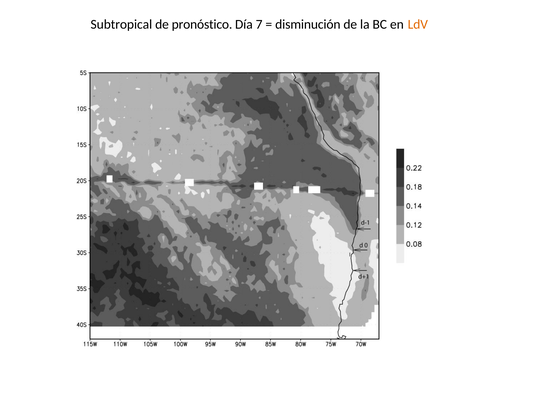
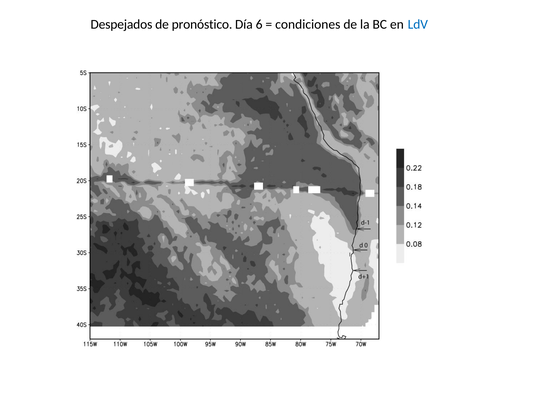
Subtropical: Subtropical -> Despejados
7: 7 -> 6
disminución: disminución -> condiciones
LdV colour: orange -> blue
